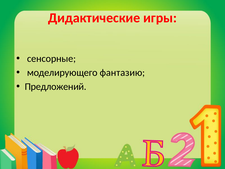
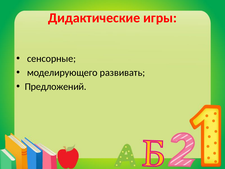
фантазию: фантазию -> развивать
